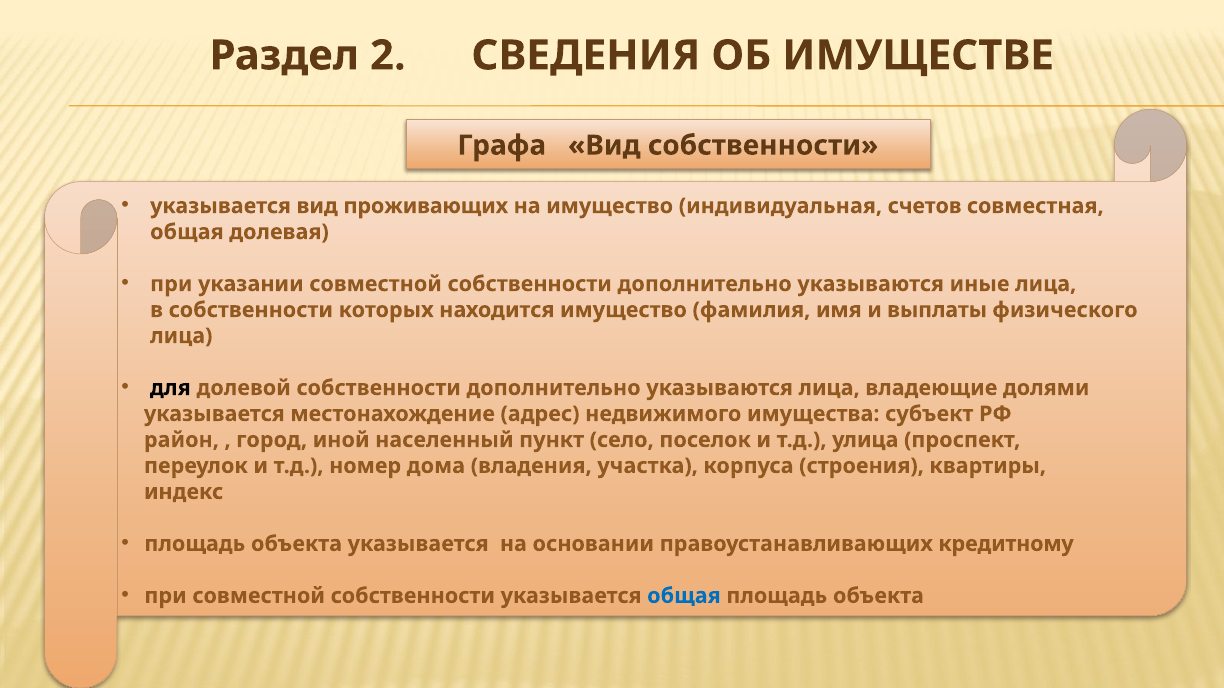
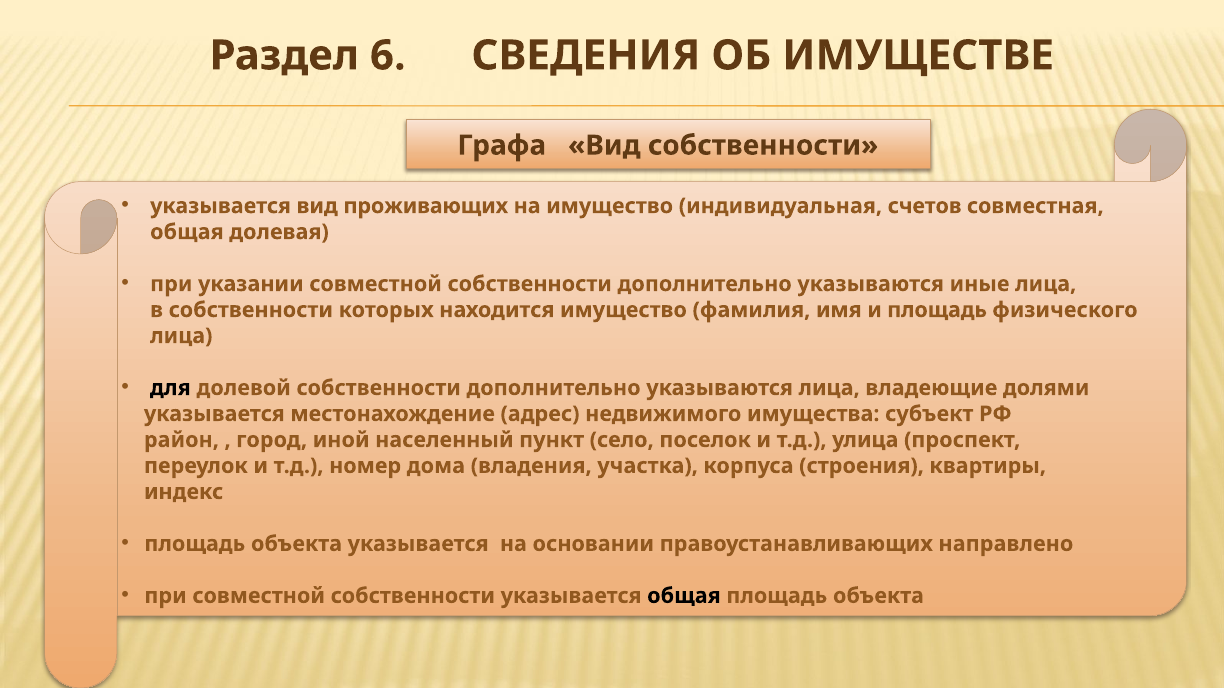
2: 2 -> 6
и выплаты: выплаты -> площадь
кредитному: кредитному -> направлено
общая at (684, 596) colour: blue -> black
